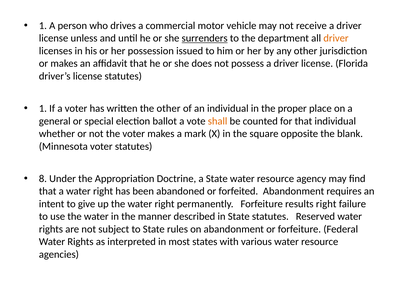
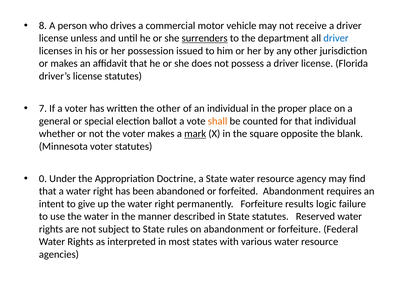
1 at (43, 26): 1 -> 8
driver at (336, 38) colour: orange -> blue
1 at (43, 109): 1 -> 7
mark underline: none -> present
8: 8 -> 0
results right: right -> logic
